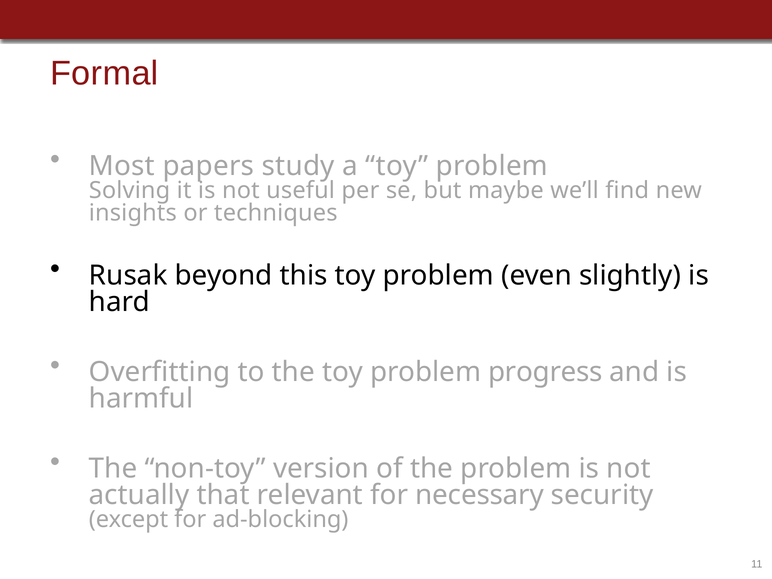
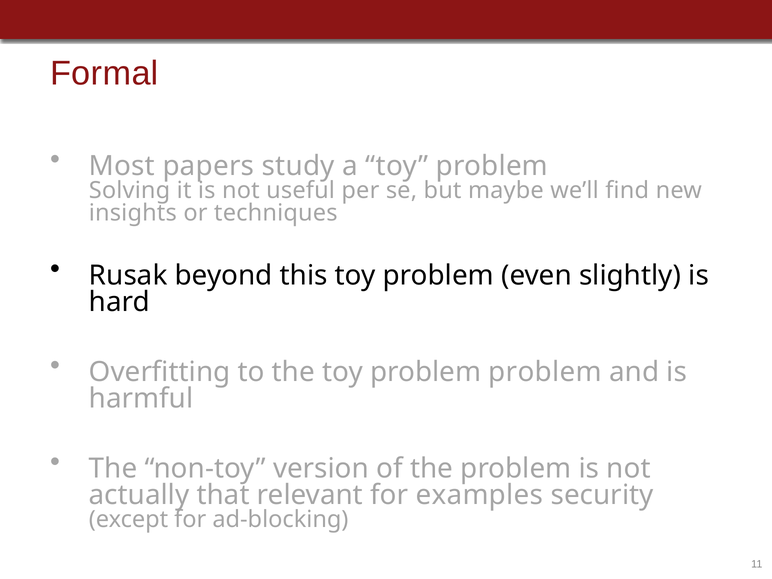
problem progress: progress -> problem
necessary: necessary -> examples
